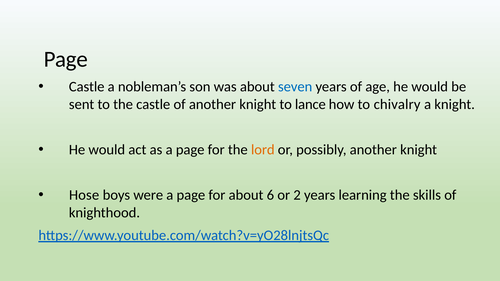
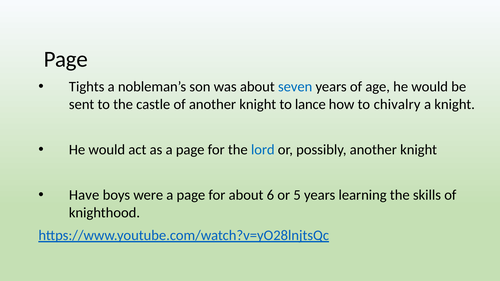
Castle at (87, 87): Castle -> Tights
lord colour: orange -> blue
Hose: Hose -> Have
2: 2 -> 5
